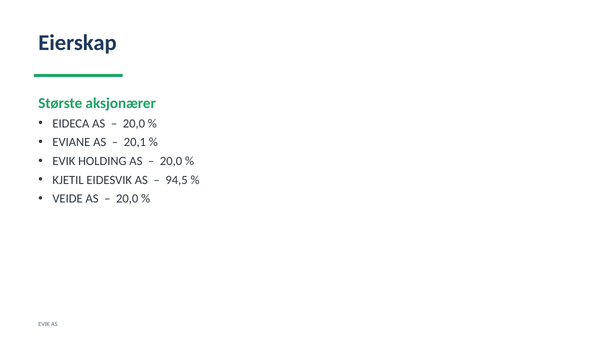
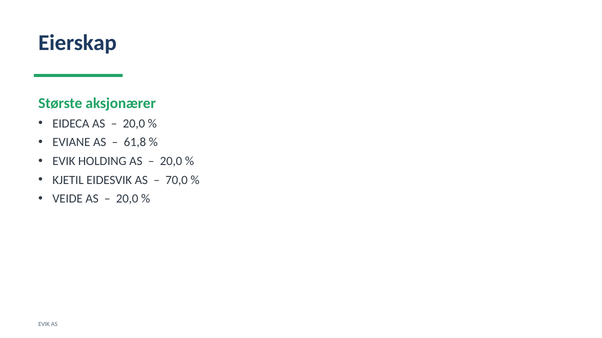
20,1: 20,1 -> 61,8
94,5: 94,5 -> 70,0
